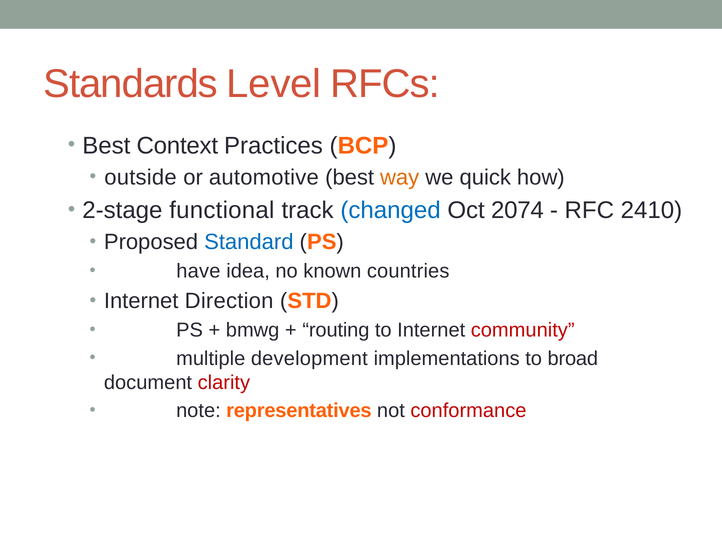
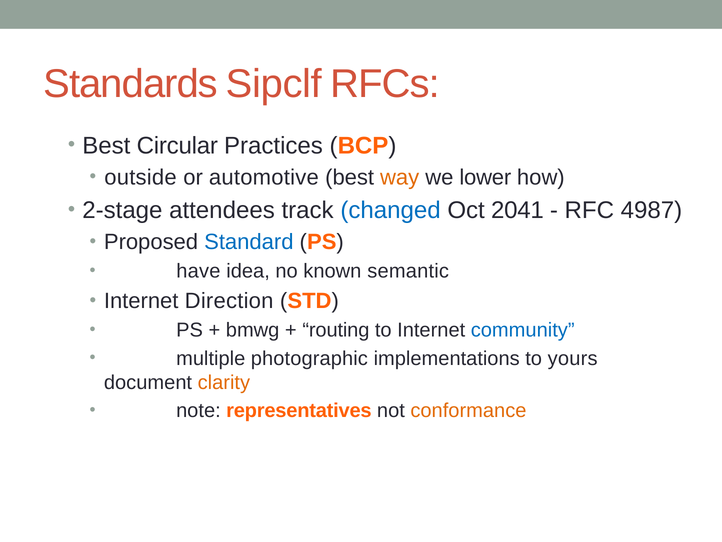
Level: Level -> Sipclf
Context: Context -> Circular
quick: quick -> lower
functional: functional -> attendees
2074: 2074 -> 2041
2410: 2410 -> 4987
countries: countries -> semantic
community colour: red -> blue
development: development -> photographic
broad: broad -> yours
clarity colour: red -> orange
conformance colour: red -> orange
